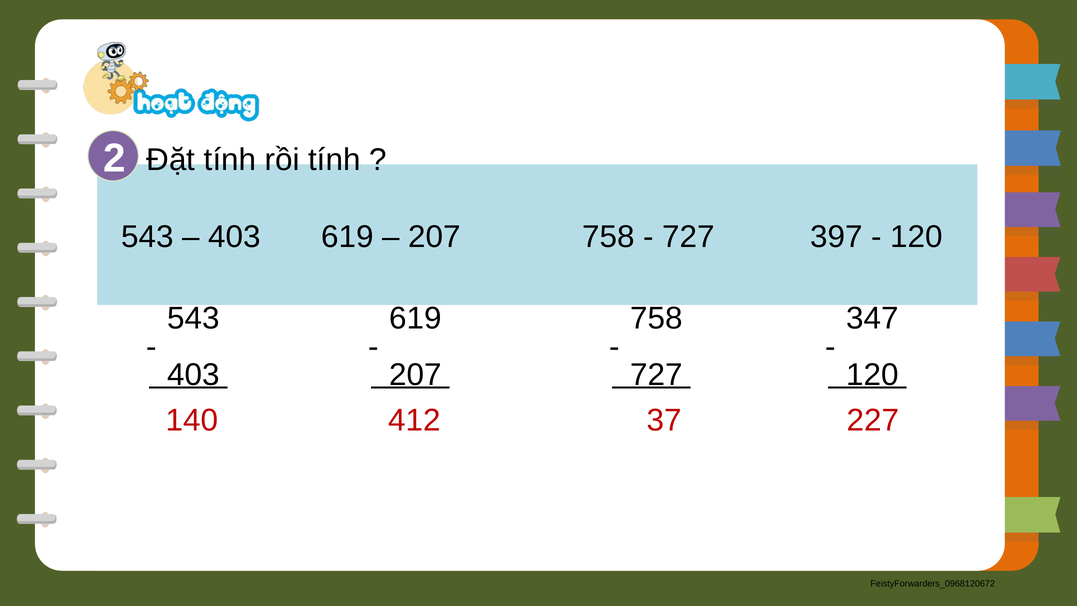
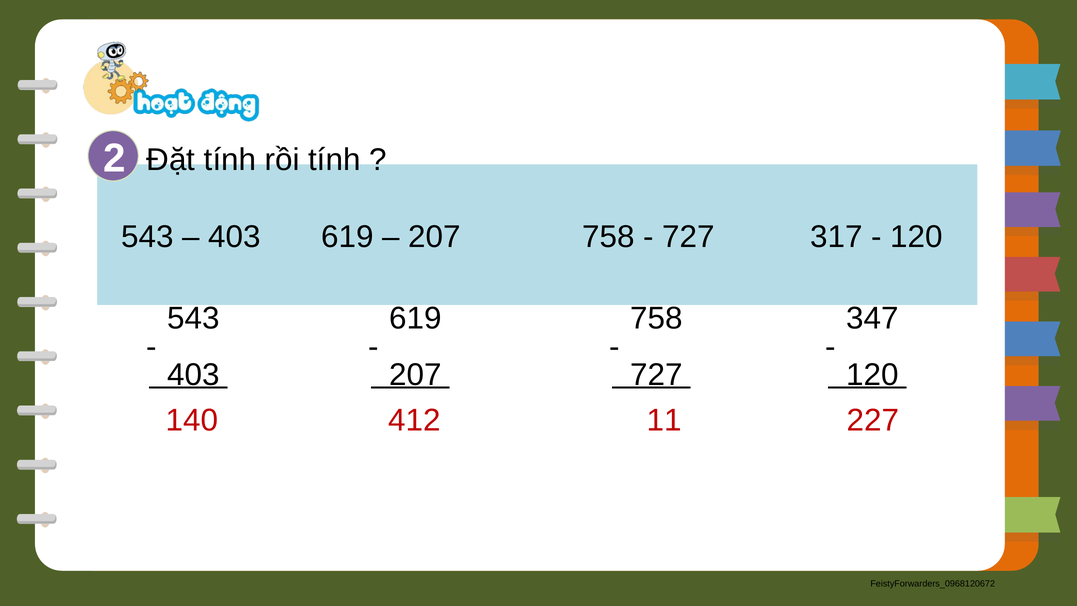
397: 397 -> 317
37: 37 -> 11
